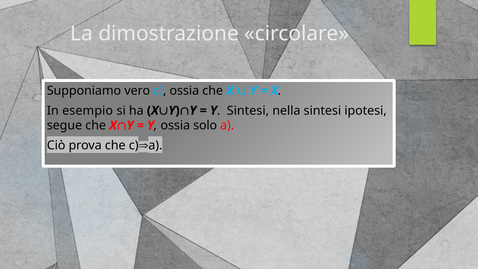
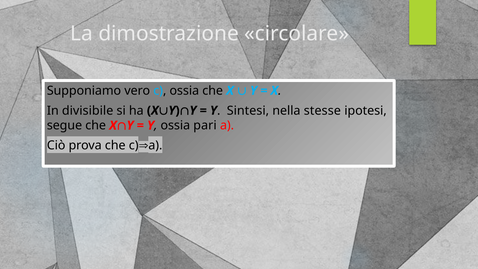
esempio: esempio -> divisibile
nella sintesi: sintesi -> stesse
solo: solo -> pari
